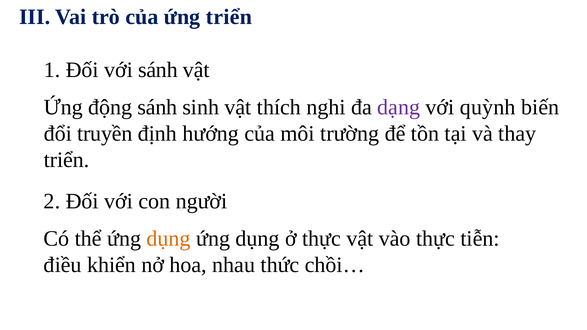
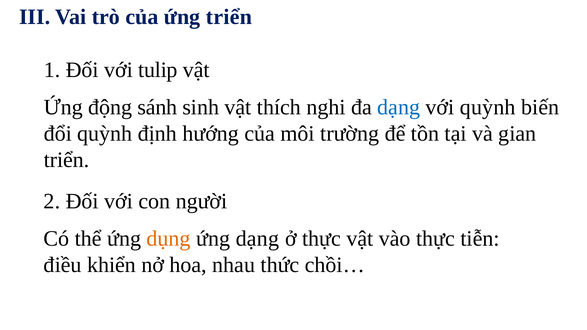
với sánh: sánh -> tulip
dạng at (399, 107) colour: purple -> blue
đổi truyền: truyền -> quỳnh
thay: thay -> gian
dụng at (258, 239): dụng -> dạng
